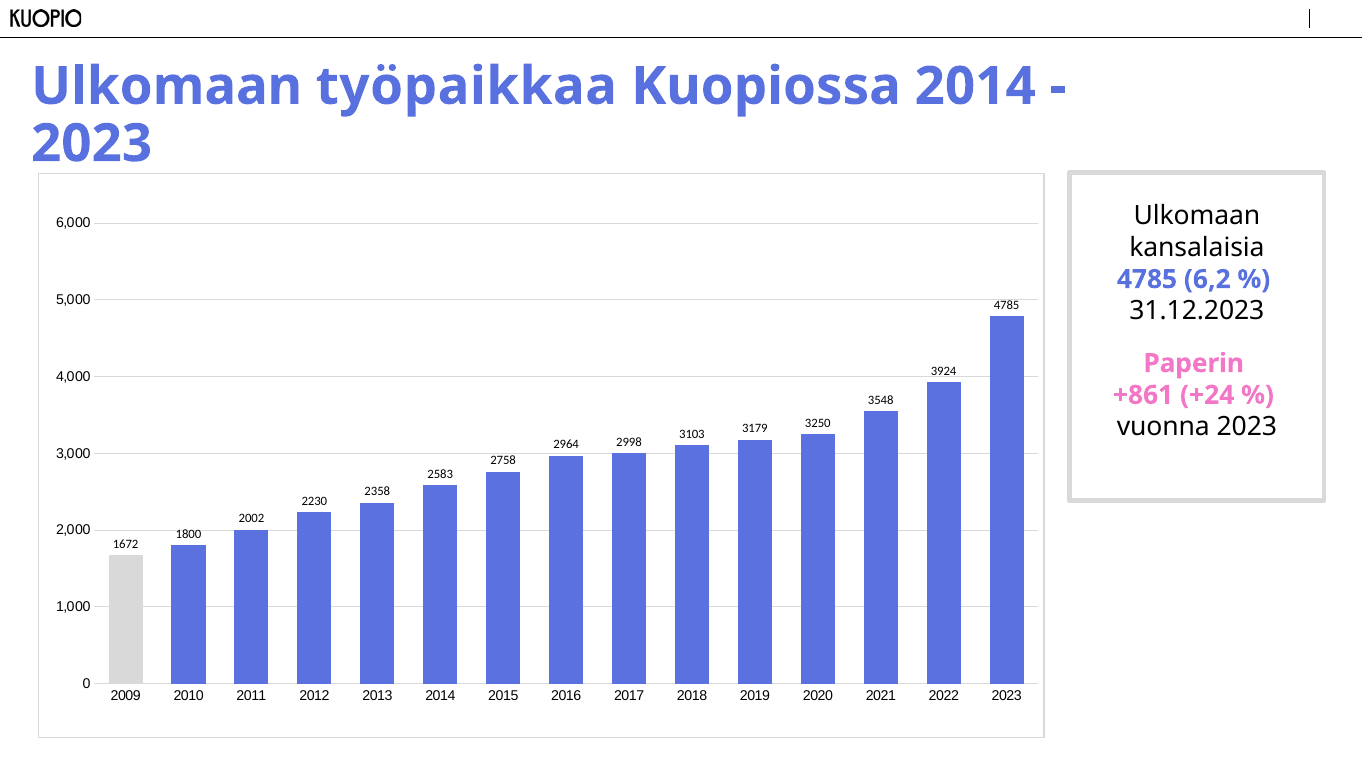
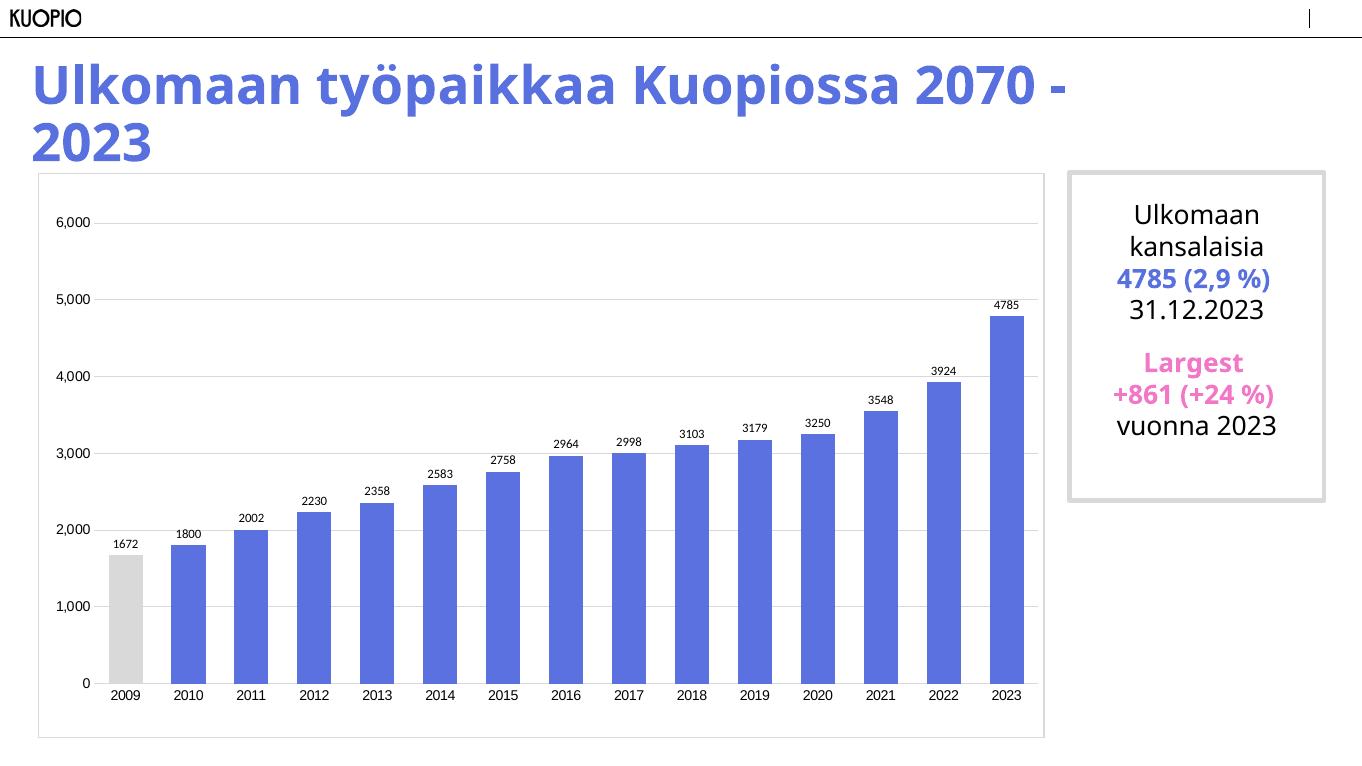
Kuopiossa 2014: 2014 -> 2070
6,2: 6,2 -> 2,9
Paperin: Paperin -> Largest
